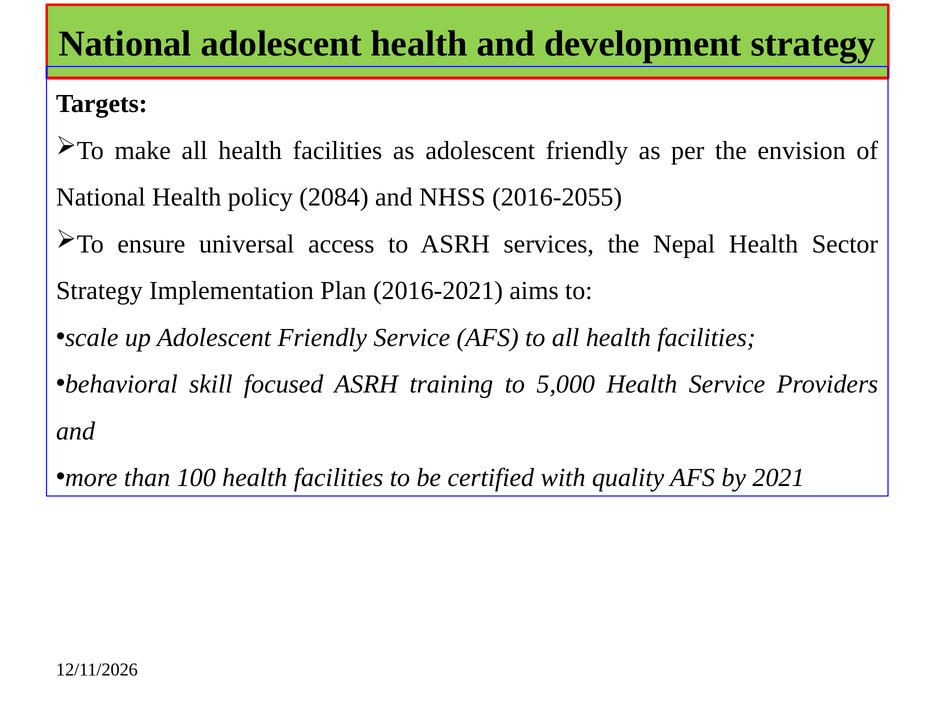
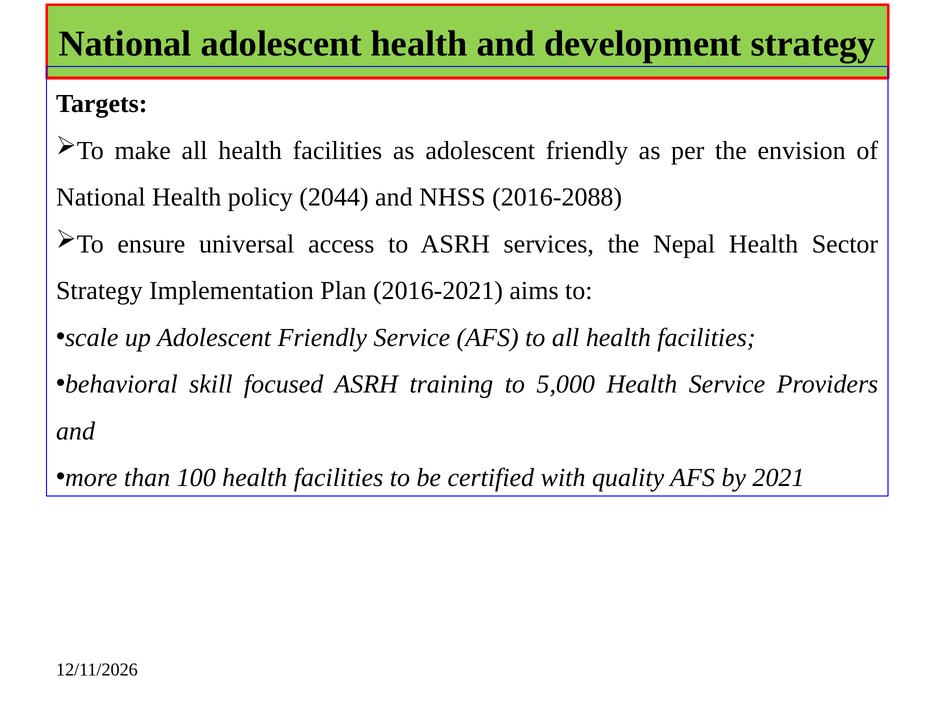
2084: 2084 -> 2044
2016-2055: 2016-2055 -> 2016-2088
